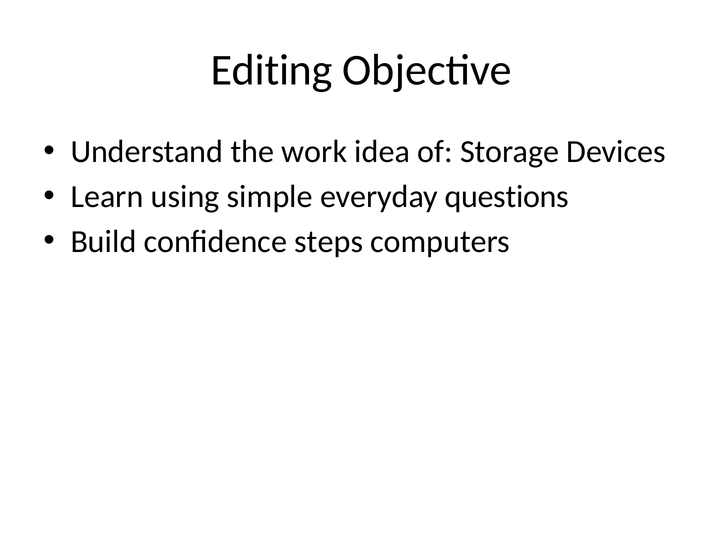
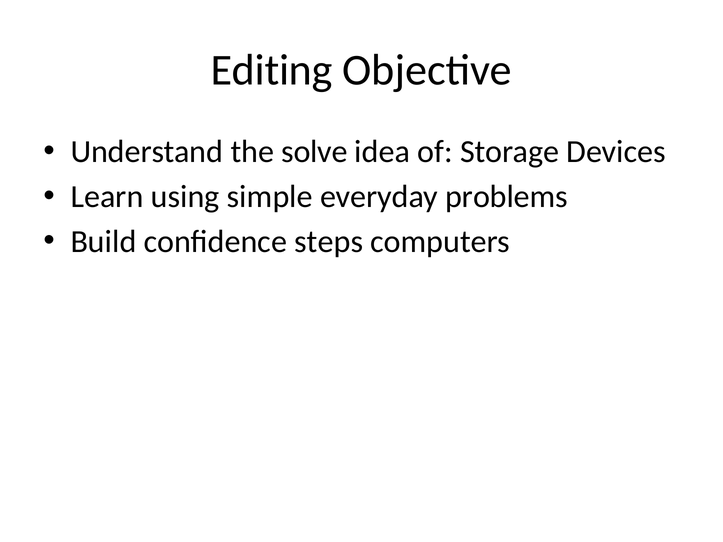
work: work -> solve
questions: questions -> problems
